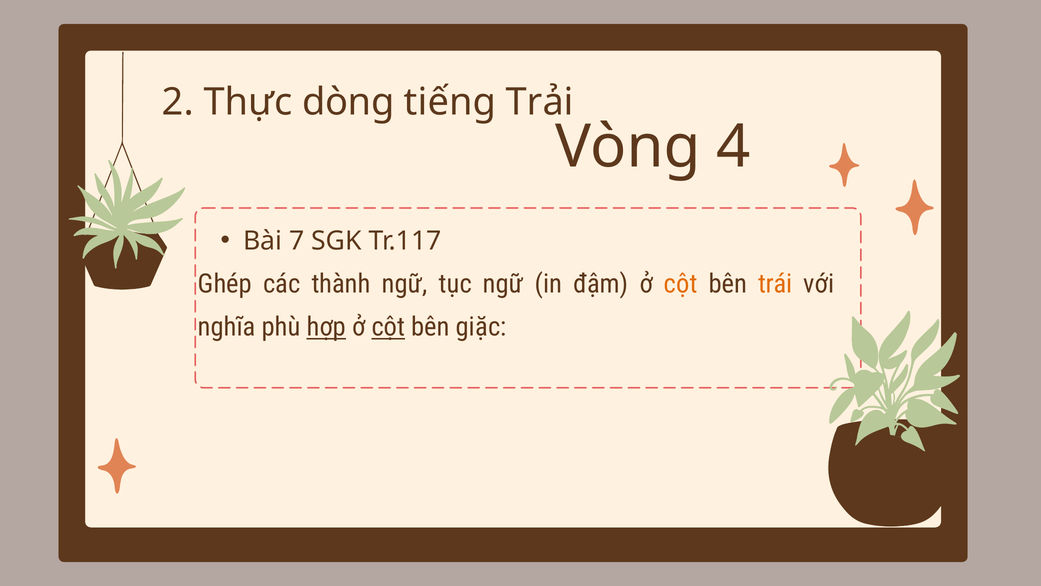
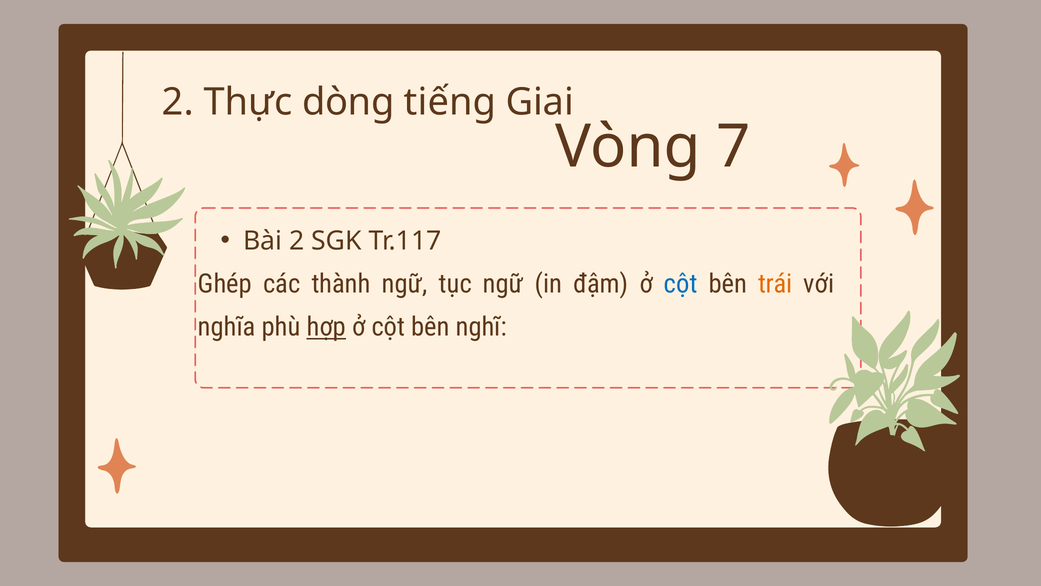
Trải: Trải -> Giai
4: 4 -> 7
Bài 7: 7 -> 2
cột at (681, 284) colour: orange -> blue
cột at (388, 327) underline: present -> none
giặc: giặc -> nghĩ
